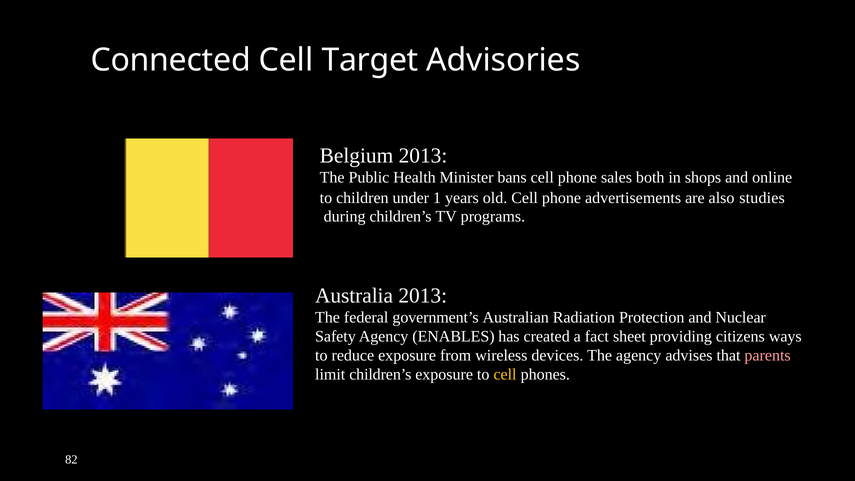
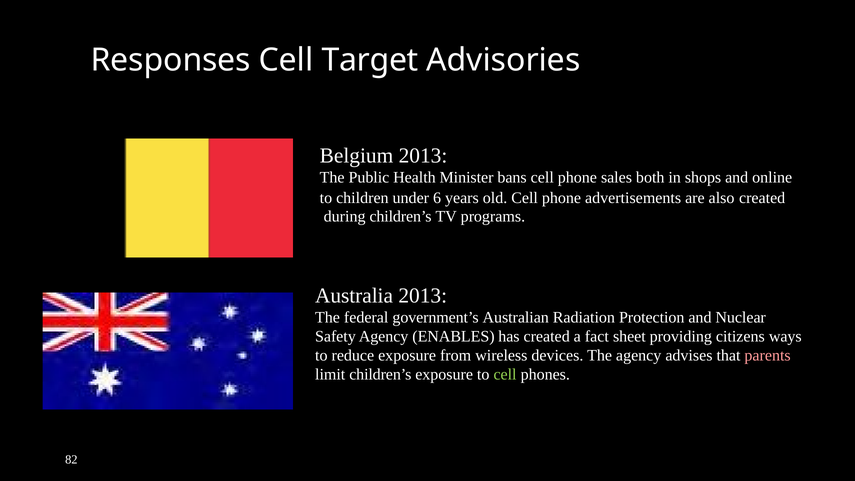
Connected: Connected -> Responses
1: 1 -> 6
also studies: studies -> created
cell at (505, 374) colour: yellow -> light green
